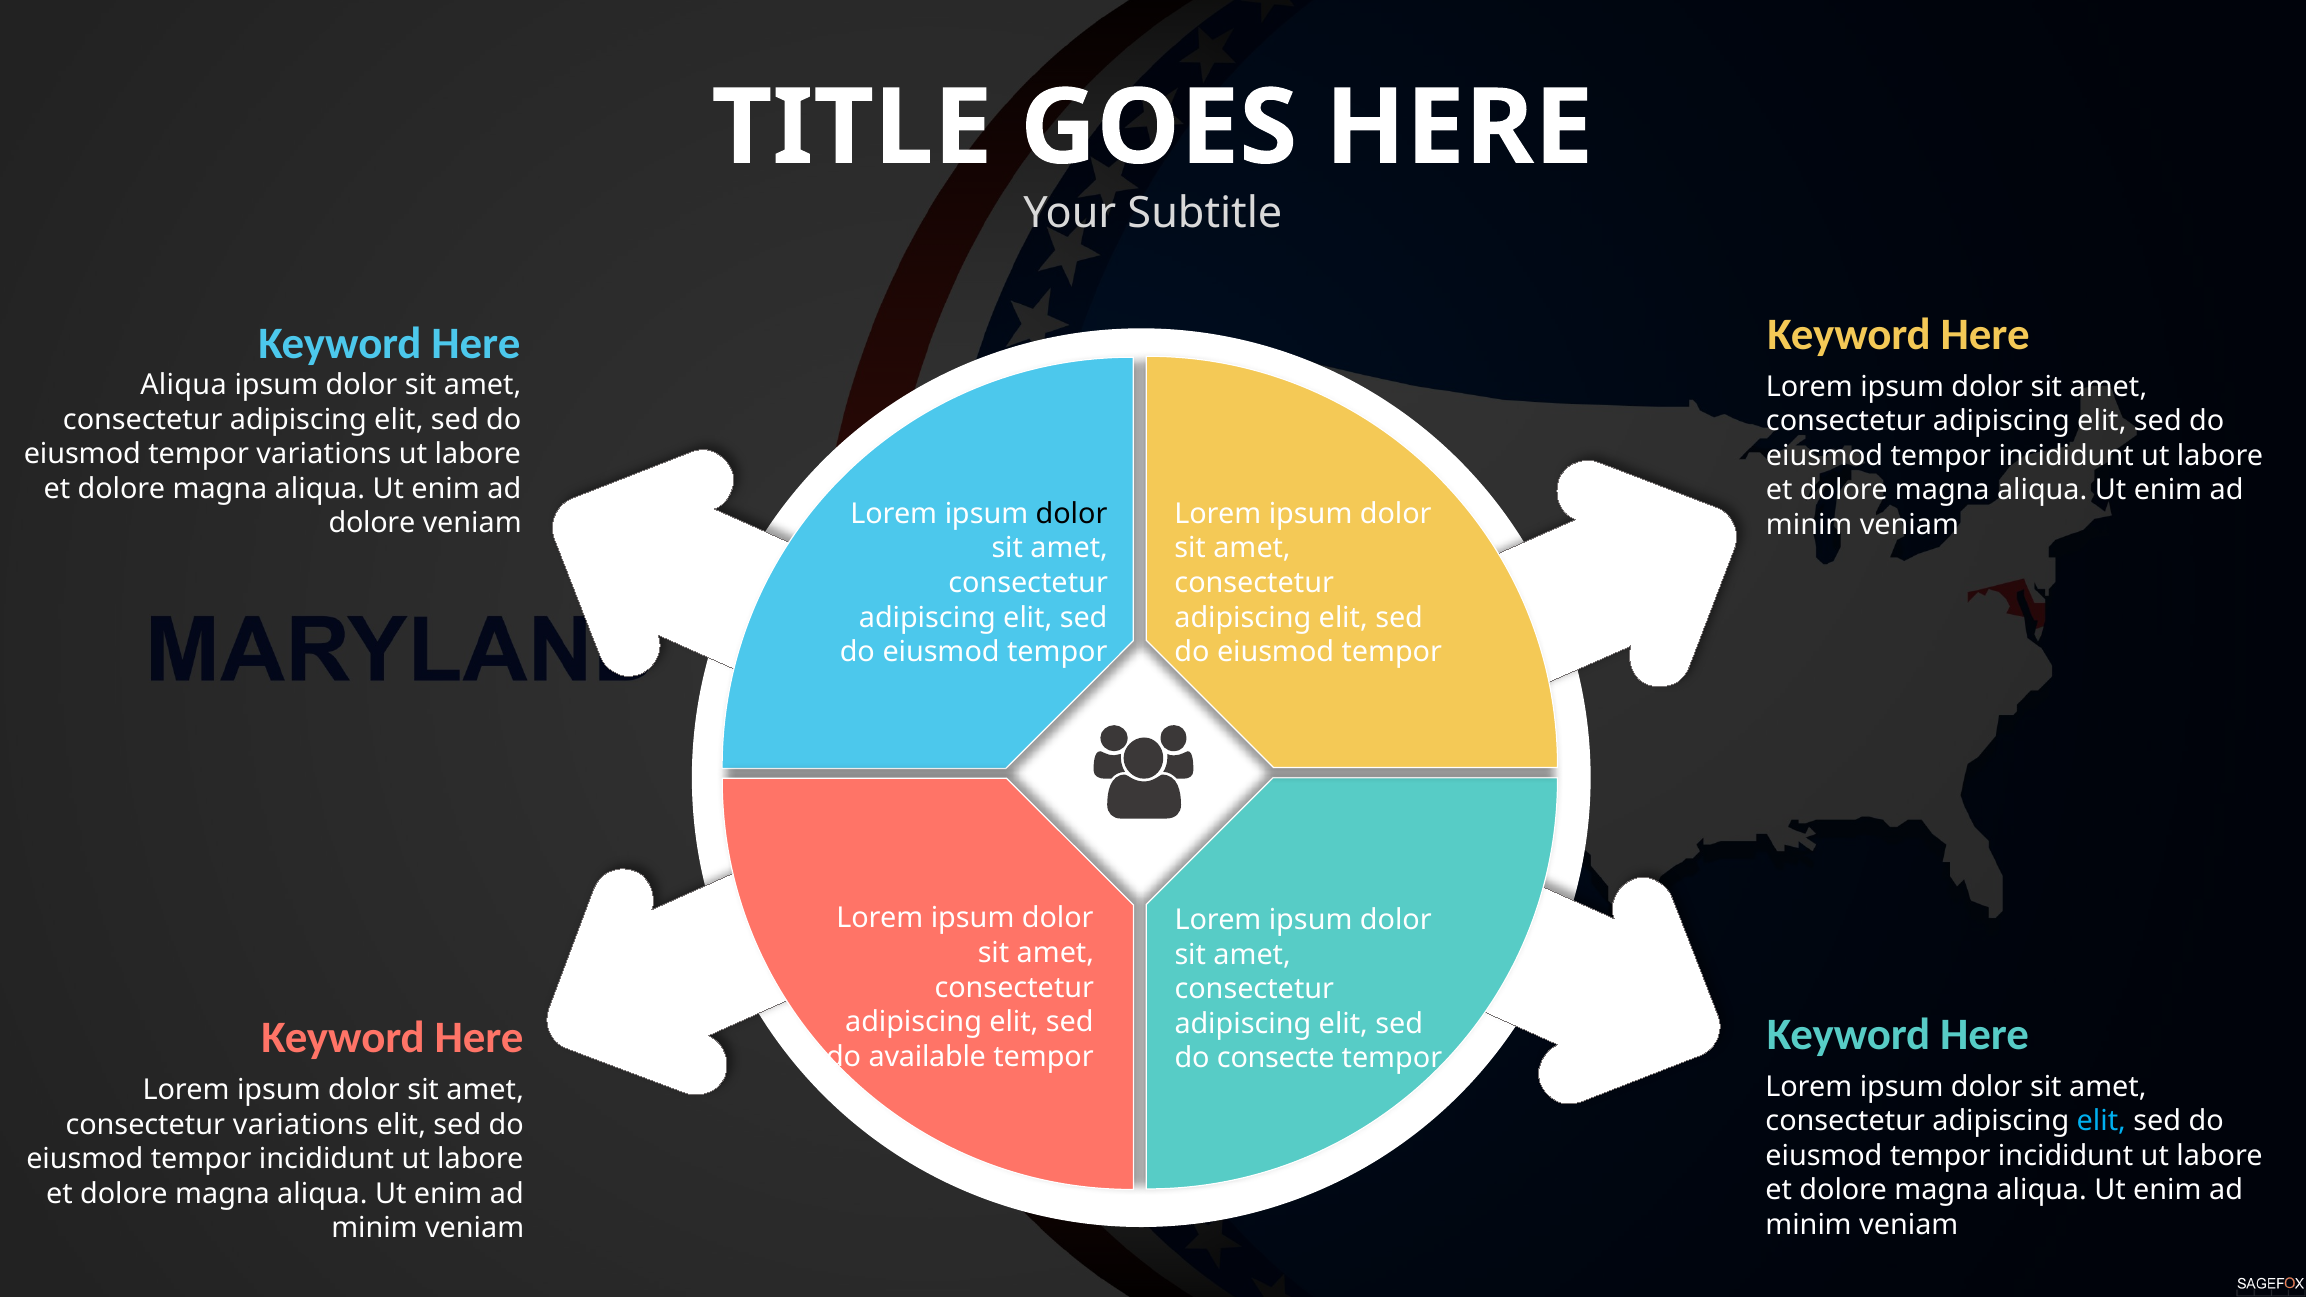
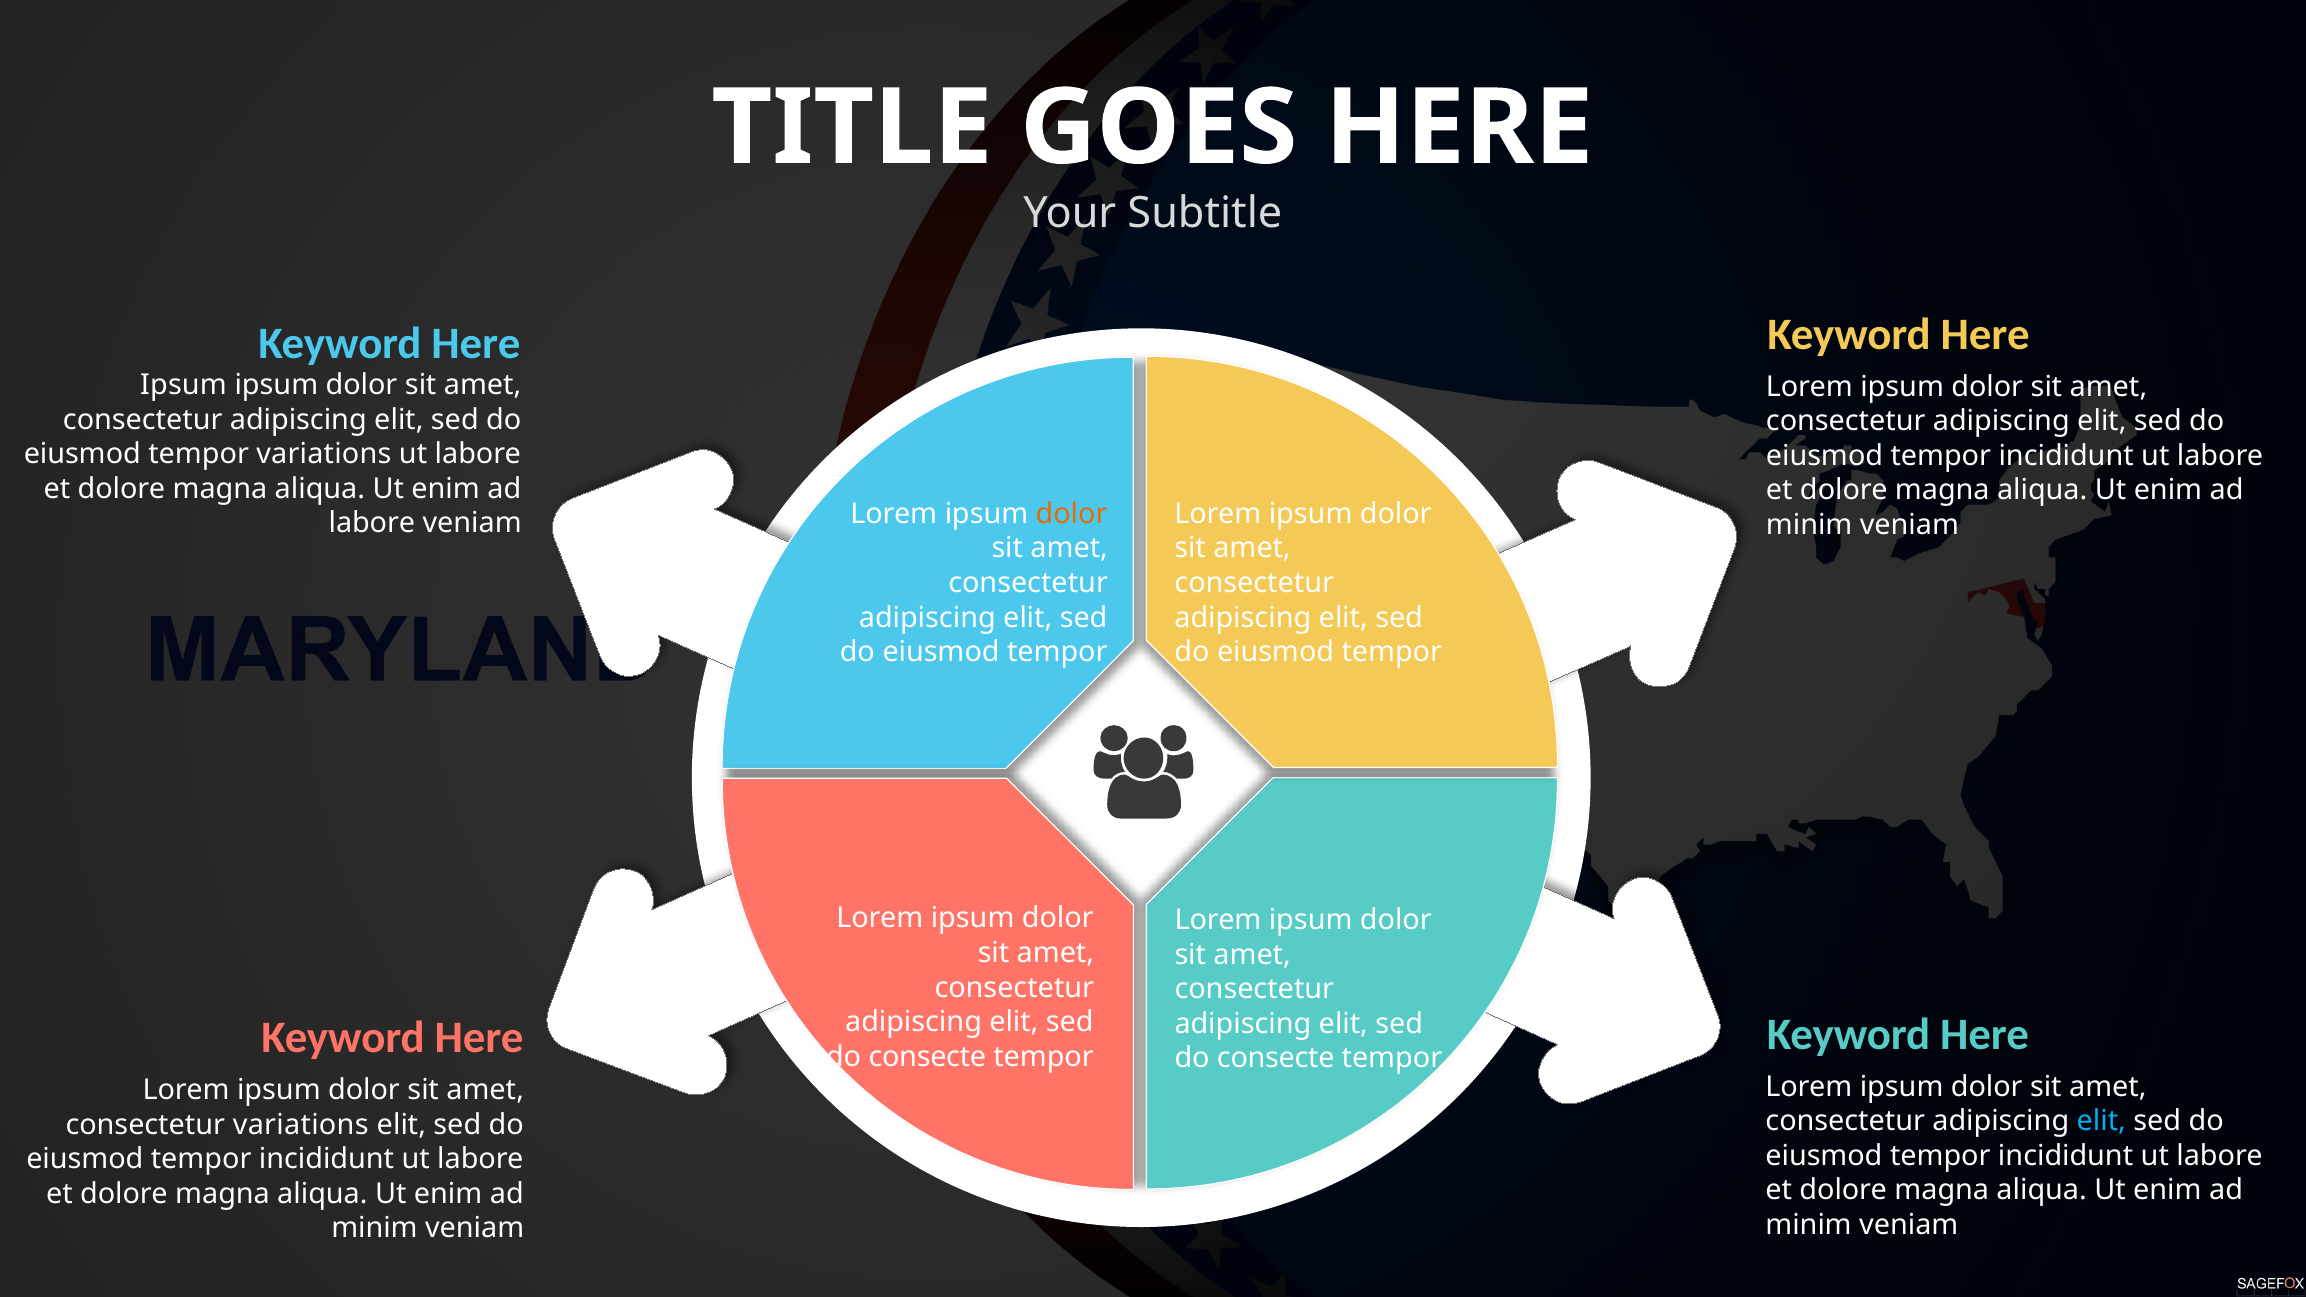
Aliqua at (183, 385): Aliqua -> Ipsum
dolor at (1072, 514) colour: black -> orange
dolore at (372, 523): dolore -> labore
available at (927, 1057): available -> consecte
